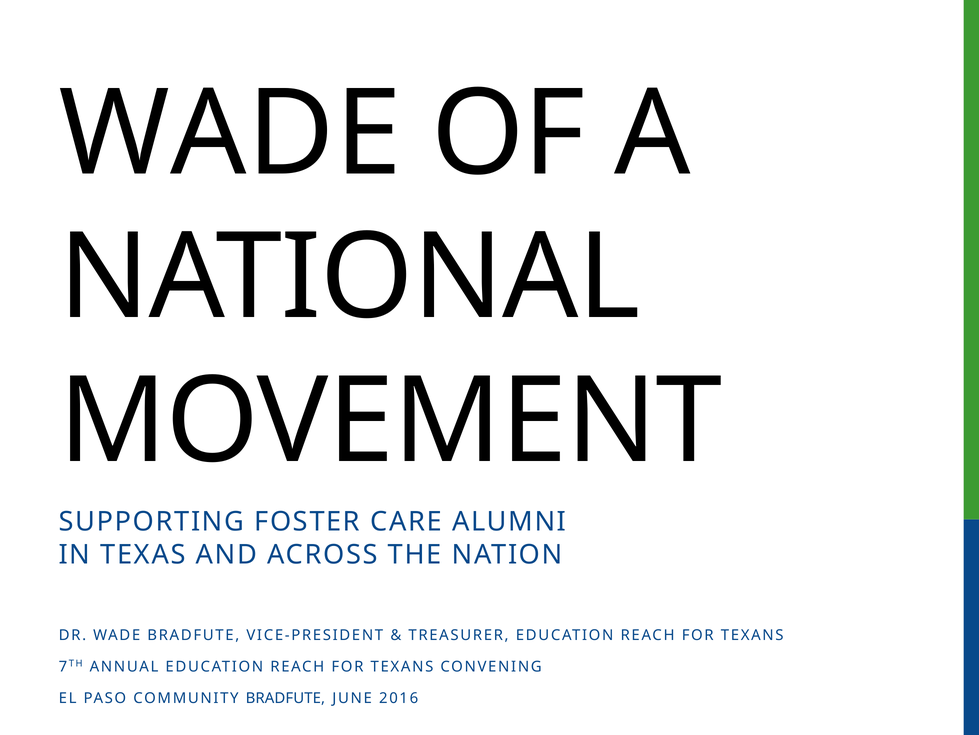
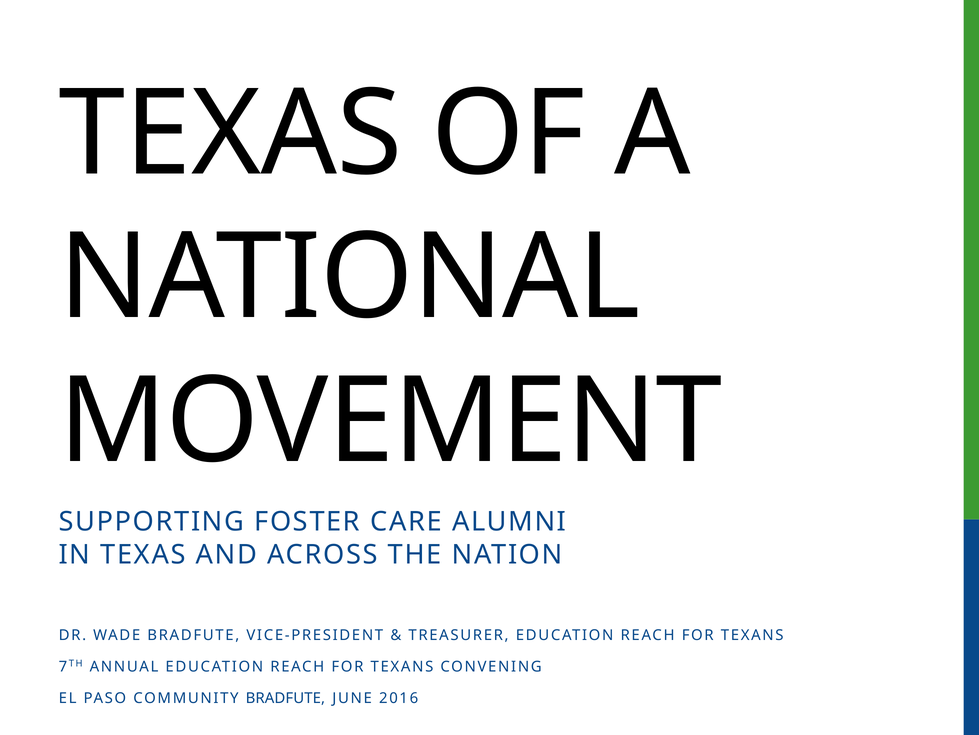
WADE at (230, 134): WADE -> TEXAS
